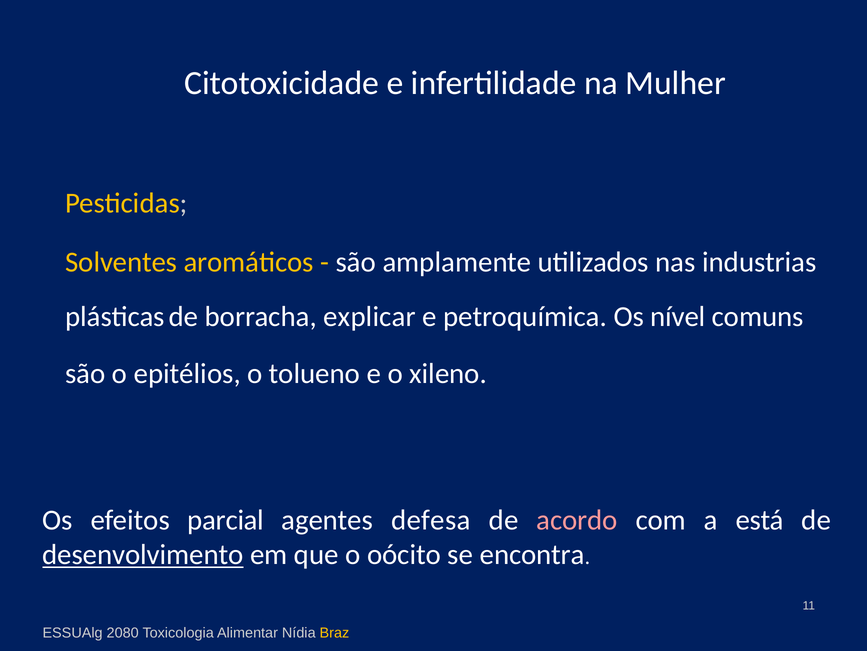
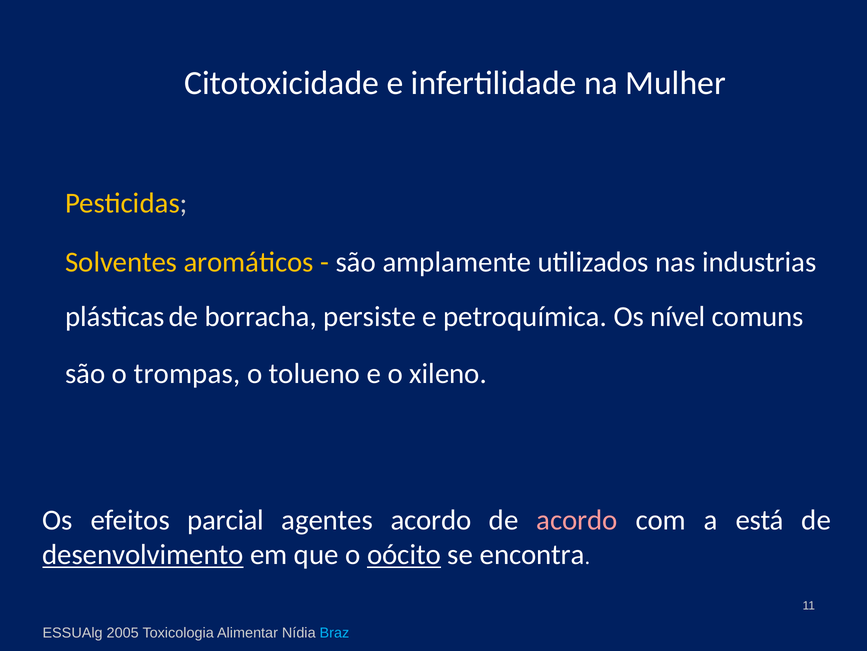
explicar: explicar -> persiste
epitélios: epitélios -> trompas
agentes defesa: defesa -> acordo
oócito underline: none -> present
2080: 2080 -> 2005
Braz colour: yellow -> light blue
